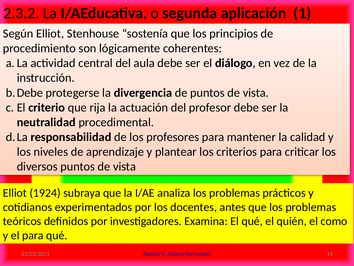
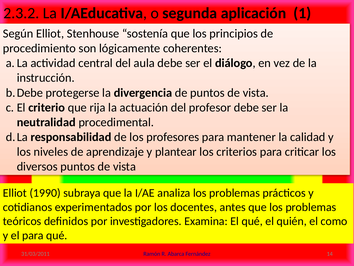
1924: 1924 -> 1990
